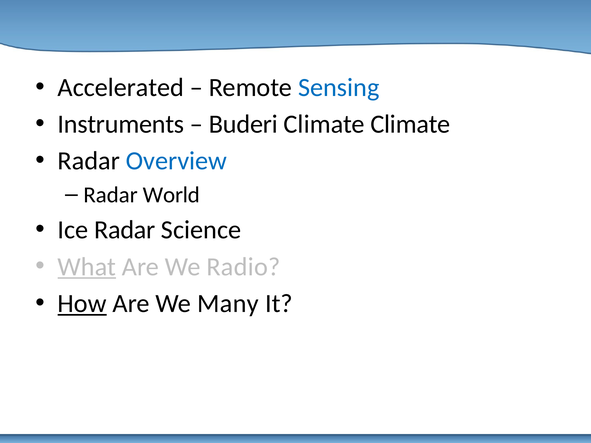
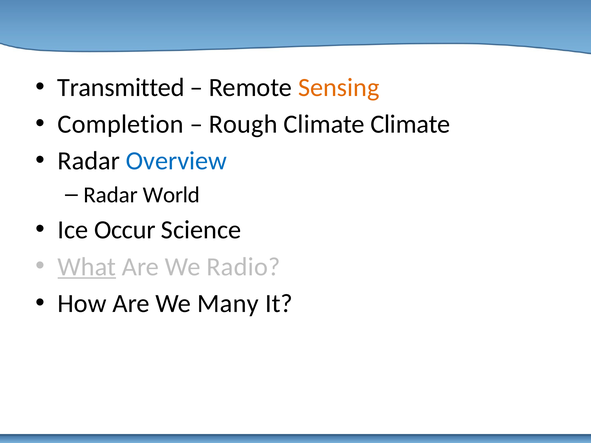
Accelerated: Accelerated -> Transmitted
Sensing colour: blue -> orange
Instruments: Instruments -> Completion
Buderi: Buderi -> Rough
Ice Radar: Radar -> Occur
How underline: present -> none
